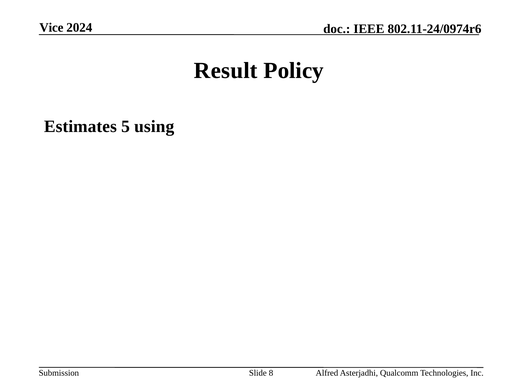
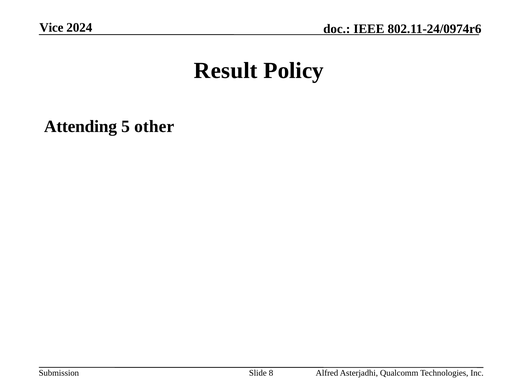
Estimates: Estimates -> Attending
using: using -> other
